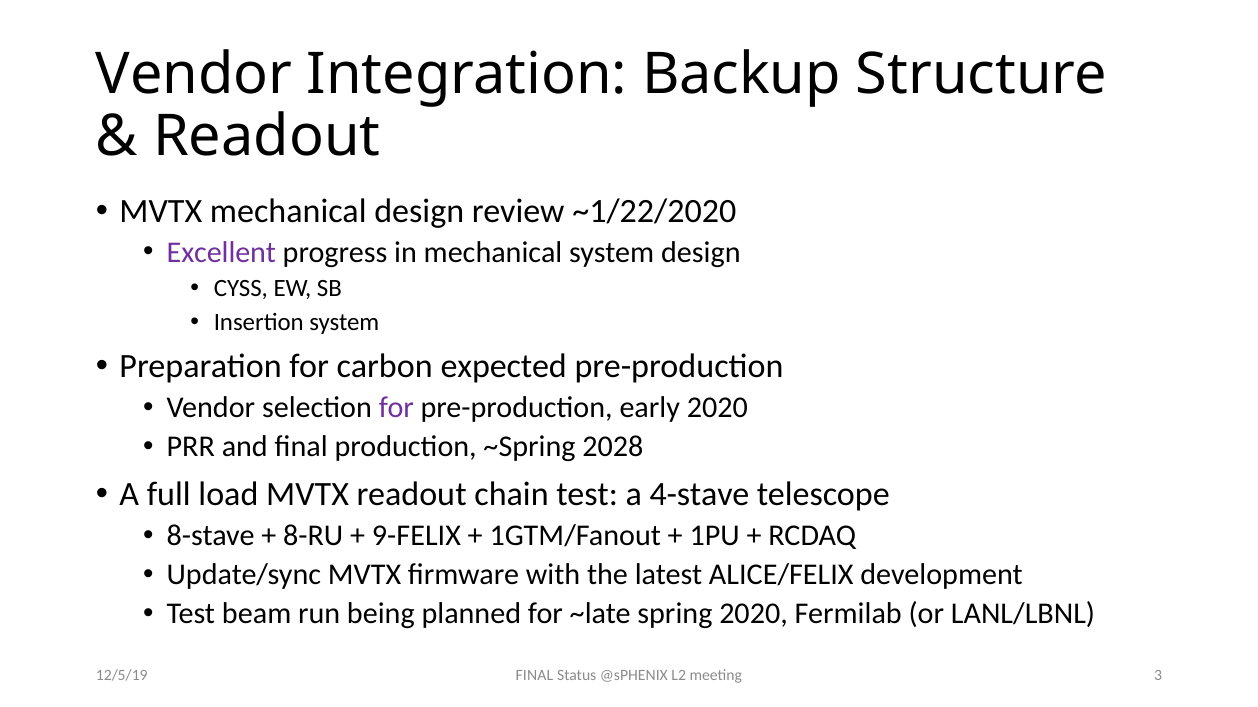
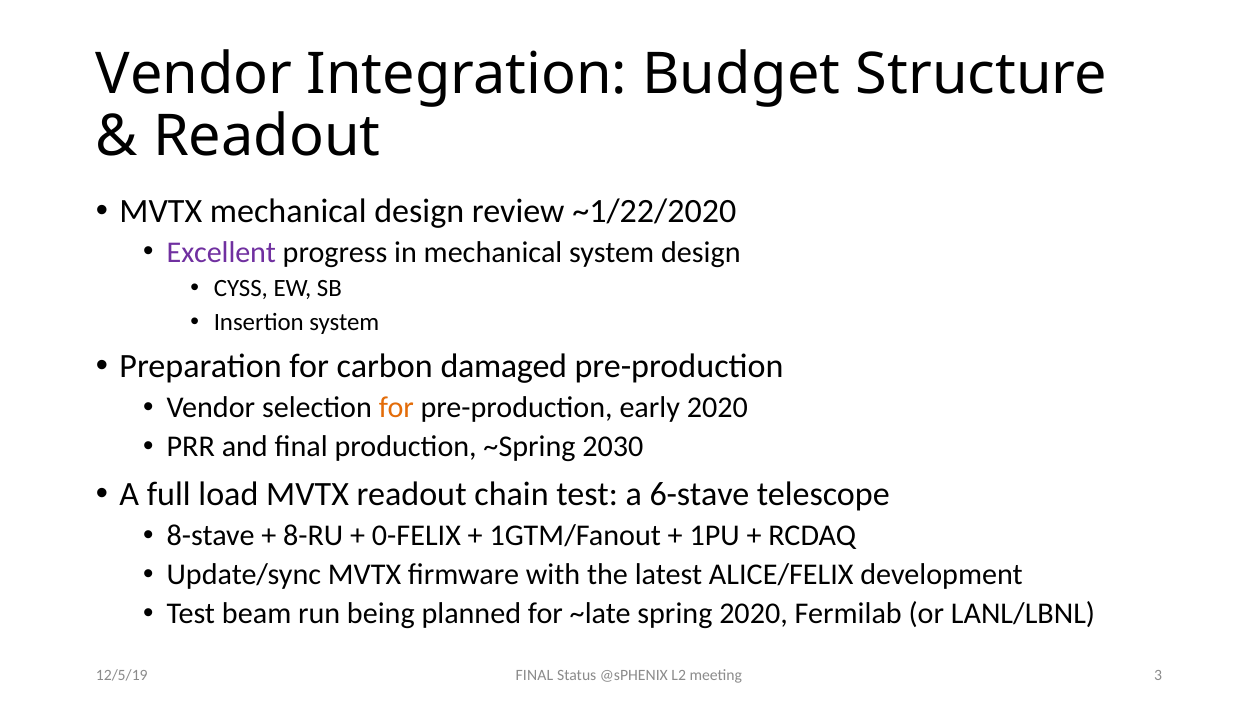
Backup: Backup -> Budget
expected: expected -> damaged
for at (396, 408) colour: purple -> orange
2028: 2028 -> 2030
4-stave: 4-stave -> 6-stave
9-FELIX: 9-FELIX -> 0-FELIX
